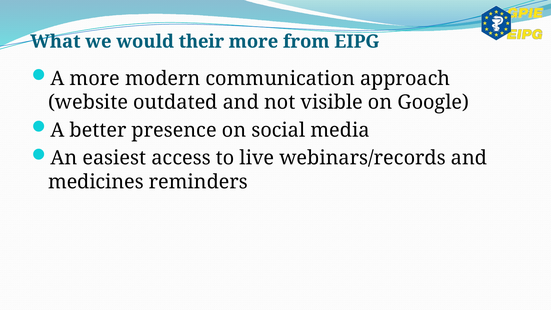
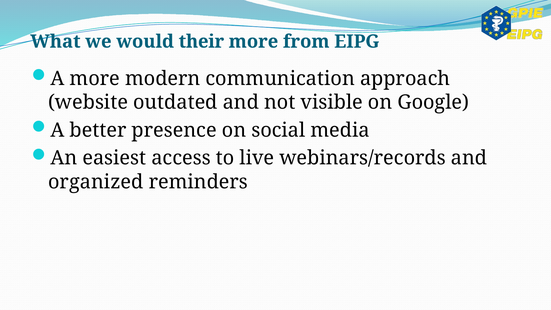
medicines: medicines -> organized
